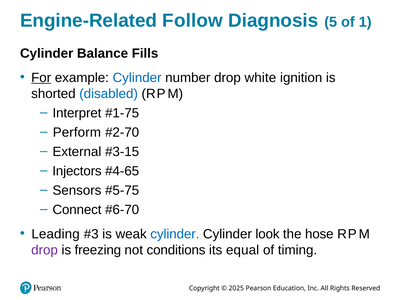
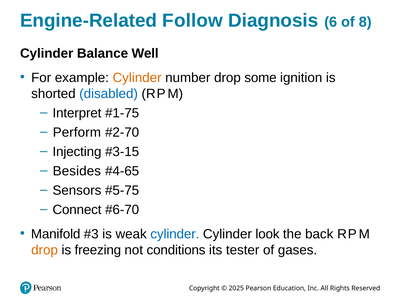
5: 5 -> 6
1: 1 -> 8
Fills: Fills -> Well
For underline: present -> none
Cylinder at (137, 78) colour: blue -> orange
white: white -> some
External: External -> Injecting
Injectors: Injectors -> Besides
Leading: Leading -> Manifold
hose: hose -> back
drop at (45, 250) colour: purple -> orange
equal: equal -> tester
timing: timing -> gases
